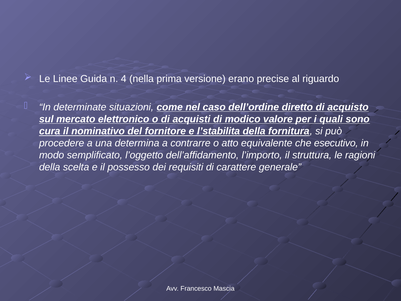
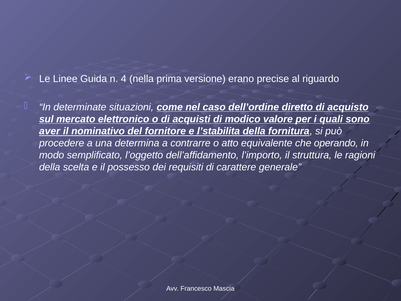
cura: cura -> aver
esecutivo: esecutivo -> operando
